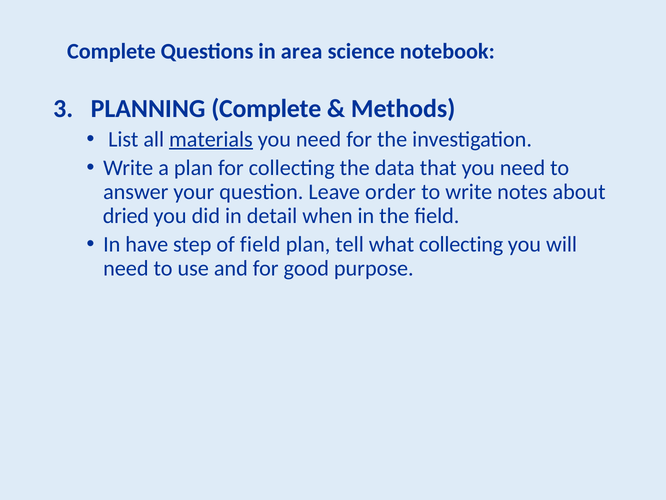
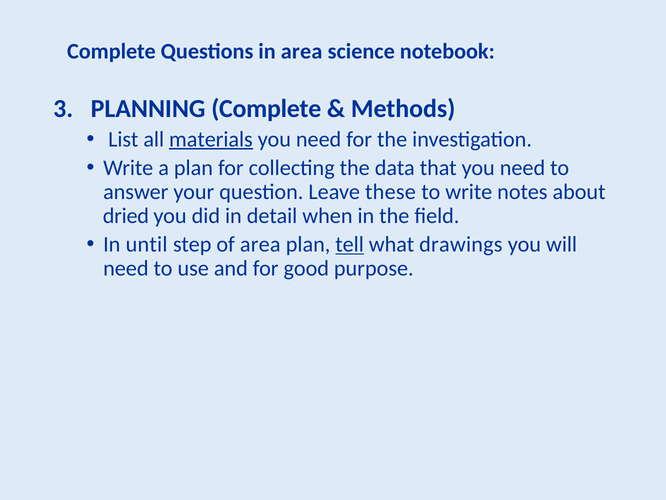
order: order -> these
have: have -> until
of field: field -> area
tell underline: none -> present
what collecting: collecting -> drawings
